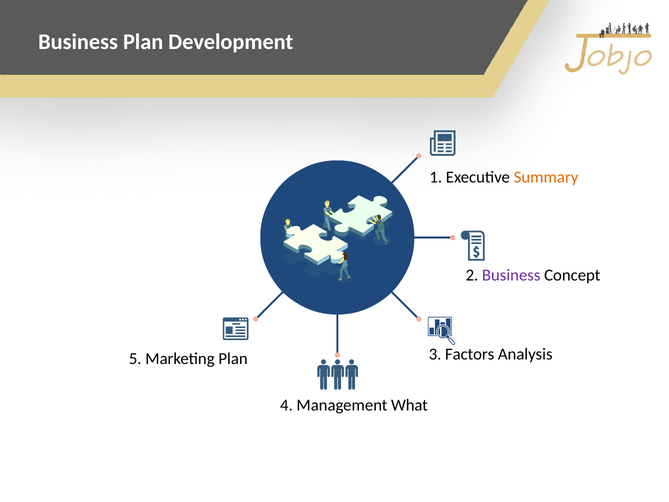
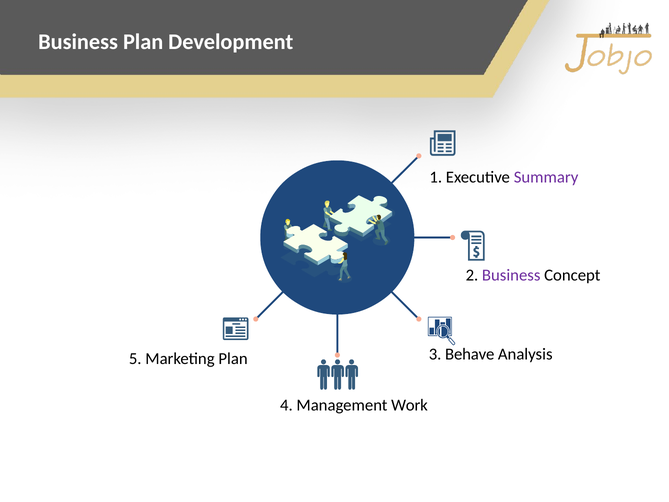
Summary colour: orange -> purple
Factors: Factors -> Behave
What: What -> Work
